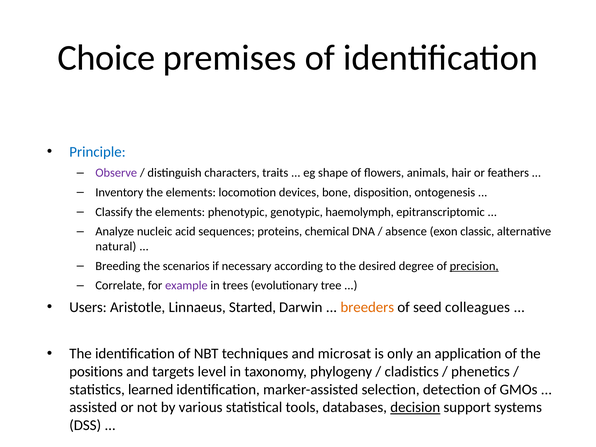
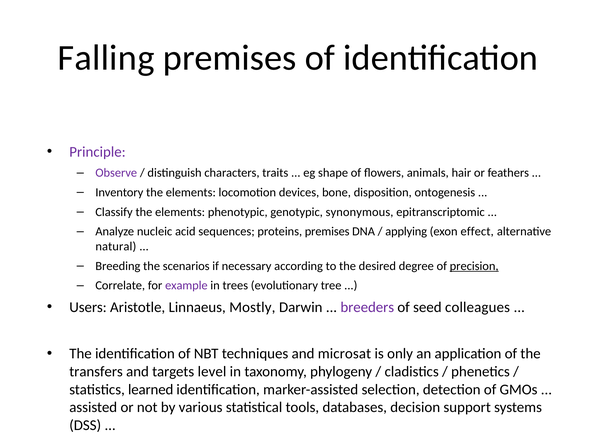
Choice: Choice -> Falling
Principle colour: blue -> purple
haemolymph: haemolymph -> synonymous
proteins chemical: chemical -> premises
absence: absence -> applying
classic: classic -> effect
Started: Started -> Mostly
breeders colour: orange -> purple
positions: positions -> transfers
decision underline: present -> none
